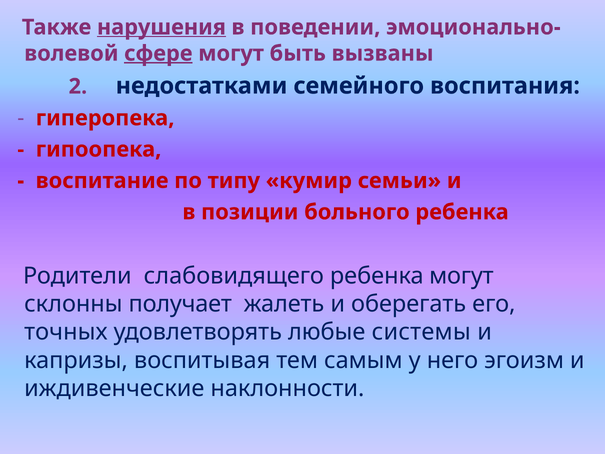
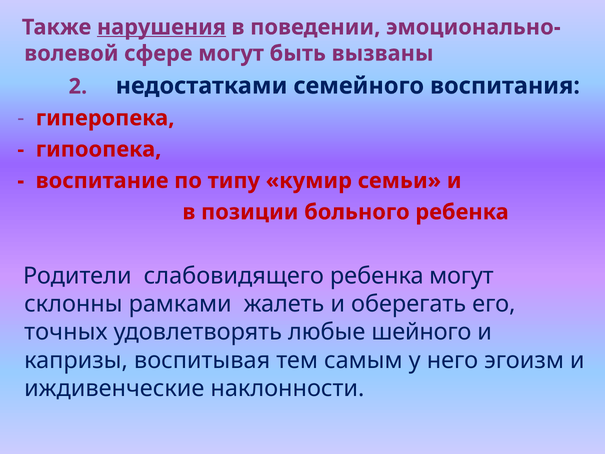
сфере underline: present -> none
получает: получает -> рамками
системы: системы -> шейного
